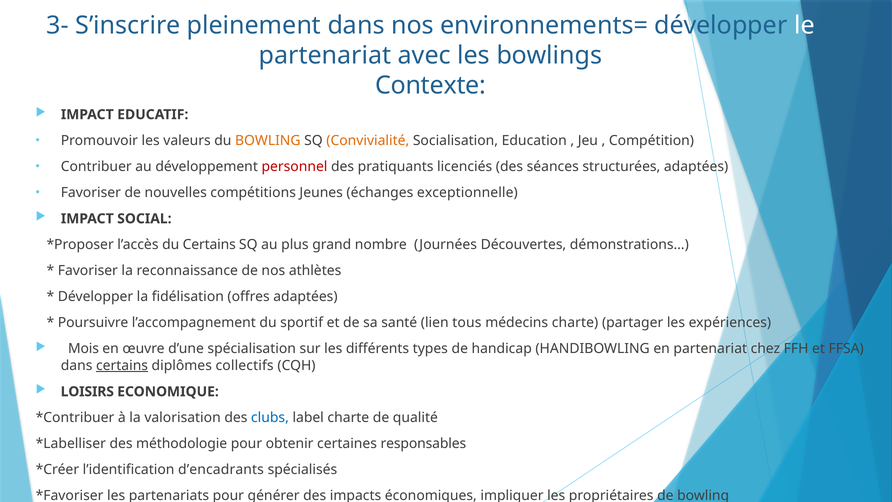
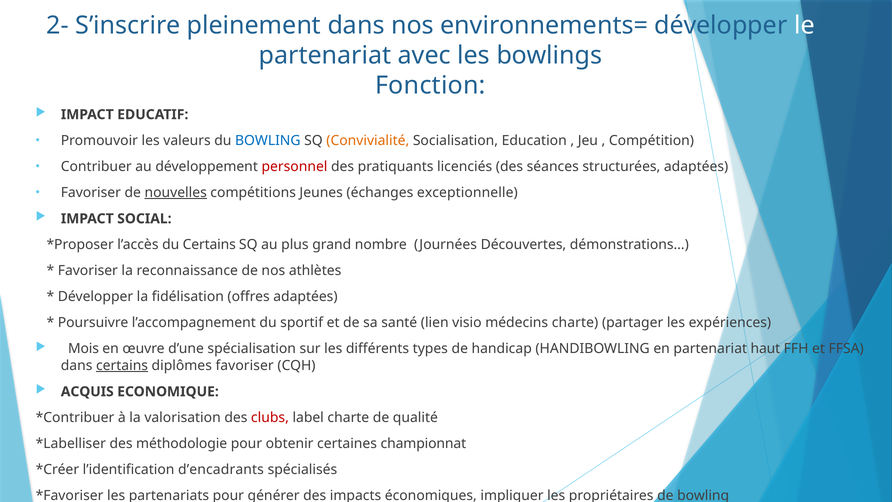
3-: 3- -> 2-
Contexte: Contexte -> Fonction
BOWLING at (268, 141) colour: orange -> blue
nouvelles underline: none -> present
tous: tous -> visio
chez: chez -> haut
diplômes collectifs: collectifs -> favoriser
LOISIRS: LOISIRS -> ACQUIS
clubs colour: blue -> red
responsables: responsables -> championnat
